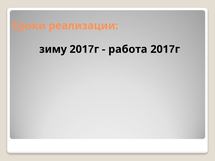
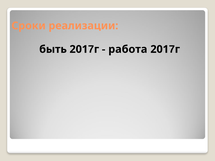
зиму: зиму -> быть
